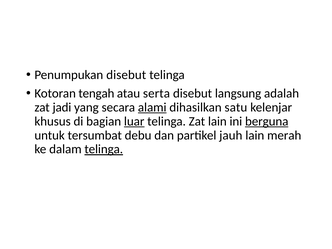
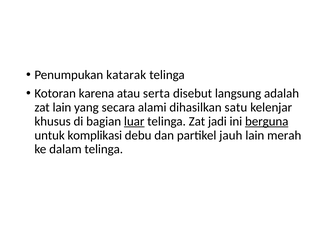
Penumpukan disebut: disebut -> katarak
tengah: tengah -> karena
zat jadi: jadi -> lain
alami underline: present -> none
Zat lain: lain -> jadi
tersumbat: tersumbat -> komplikasi
telinga at (104, 149) underline: present -> none
